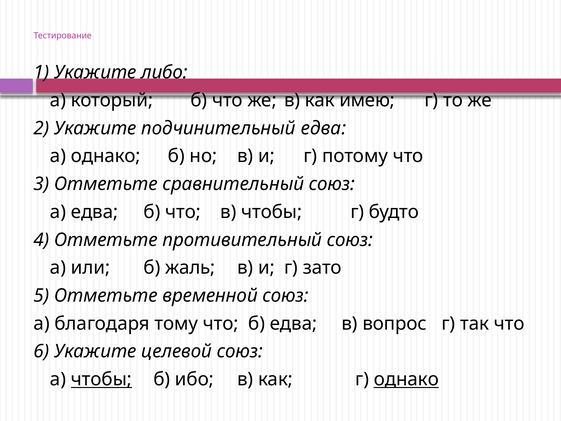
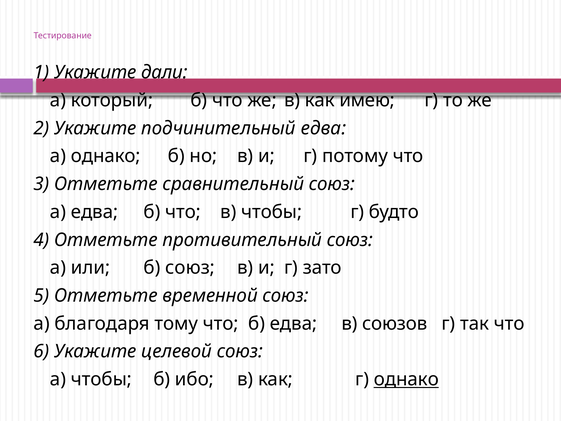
либо: либо -> дали
б жаль: жаль -> союз
вопрос: вопрос -> союзов
чтобы at (101, 379) underline: present -> none
